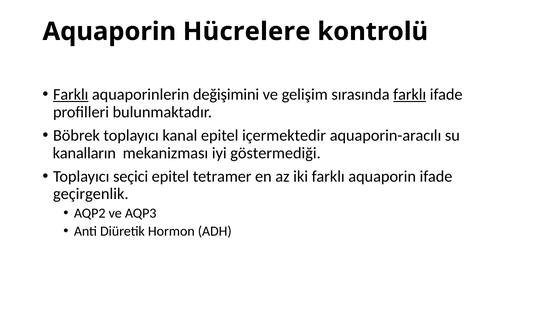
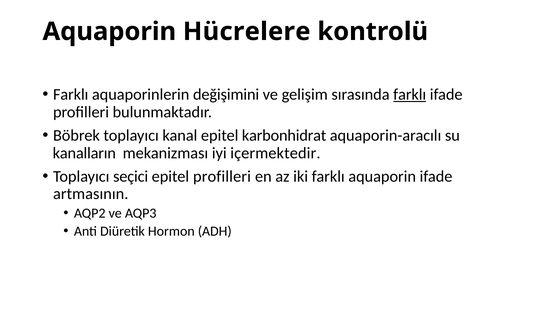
Farklı at (71, 94) underline: present -> none
içermektedir: içermektedir -> karbonhidrat
göstermediği: göstermediği -> içermektedir
epitel tetramer: tetramer -> profilleri
geçirgenlik: geçirgenlik -> artmasının
